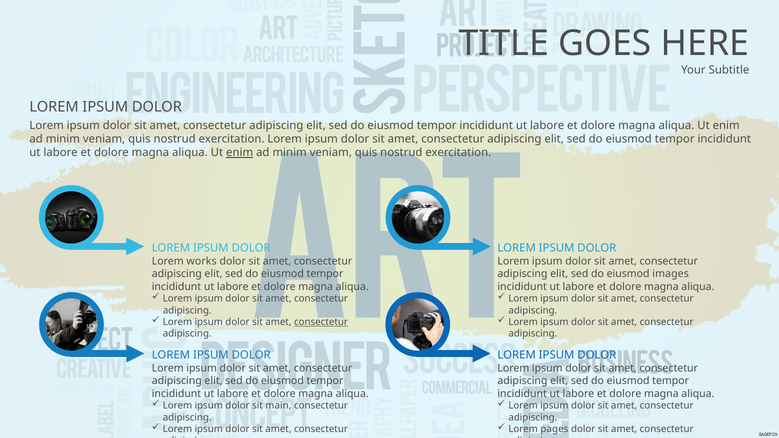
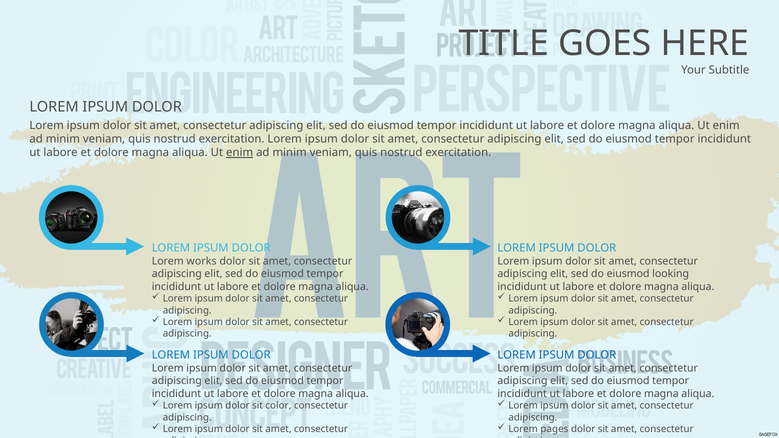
images: images -> looking
consectetur at (321, 322) underline: present -> none
main: main -> color
